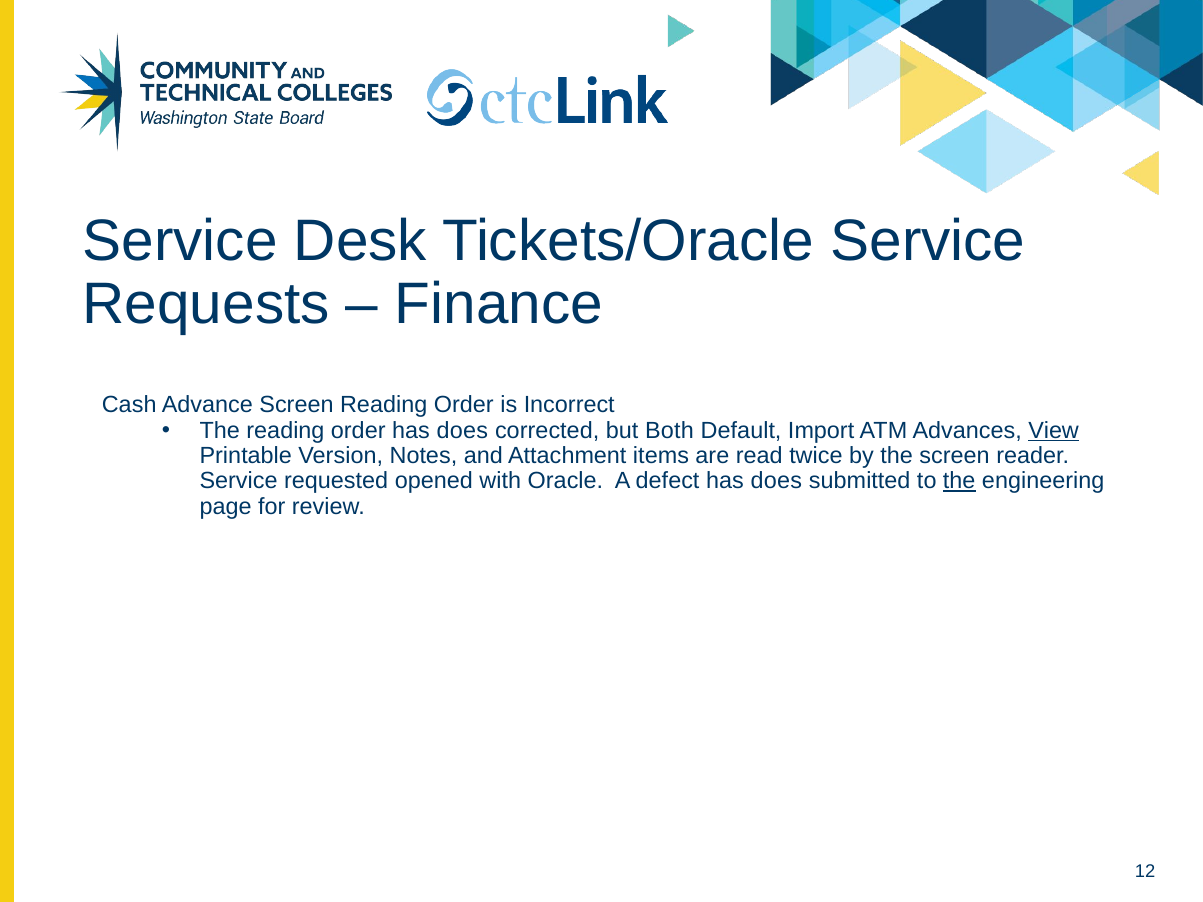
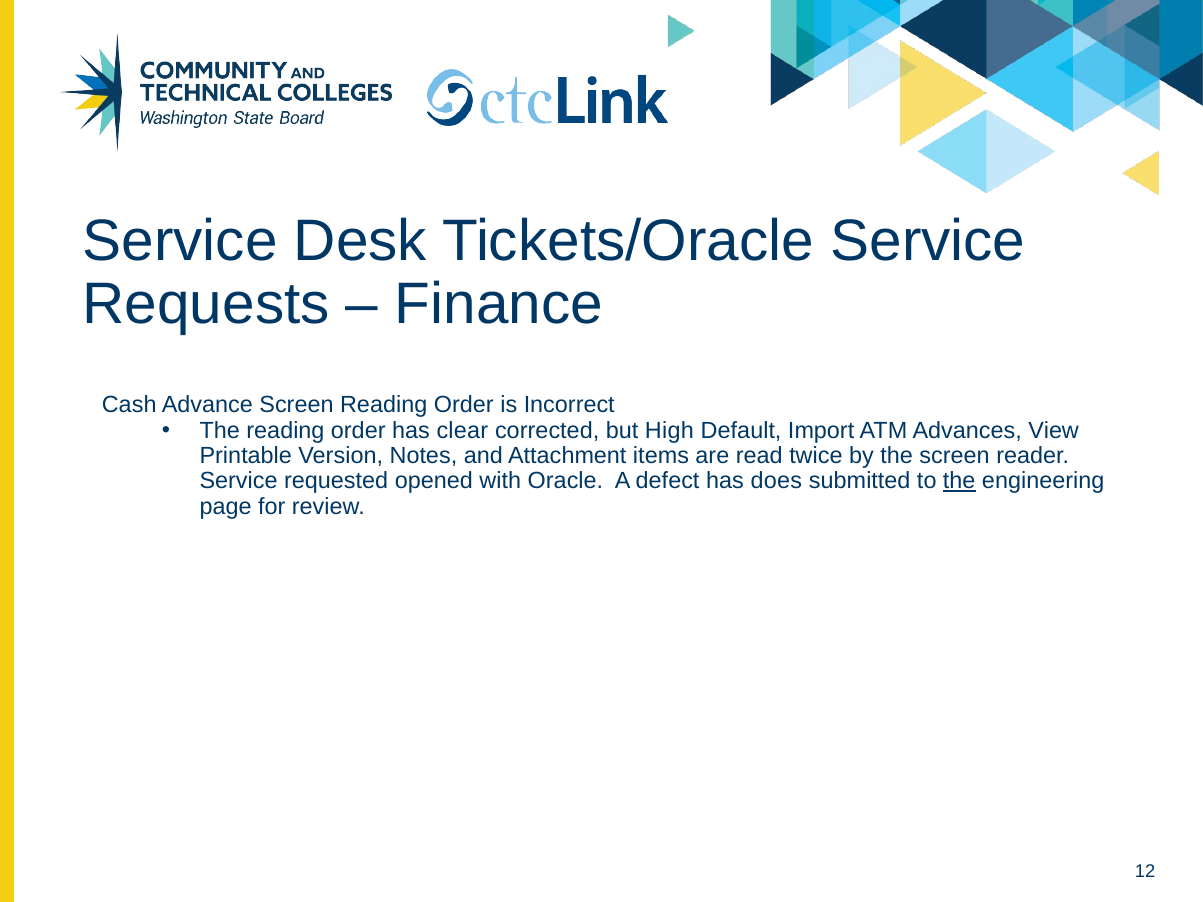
order has does: does -> clear
Both: Both -> High
View underline: present -> none
